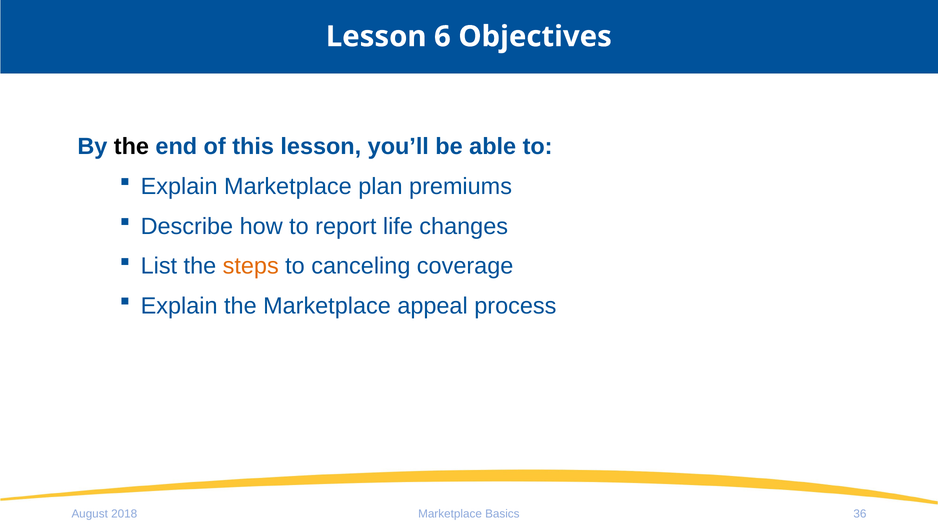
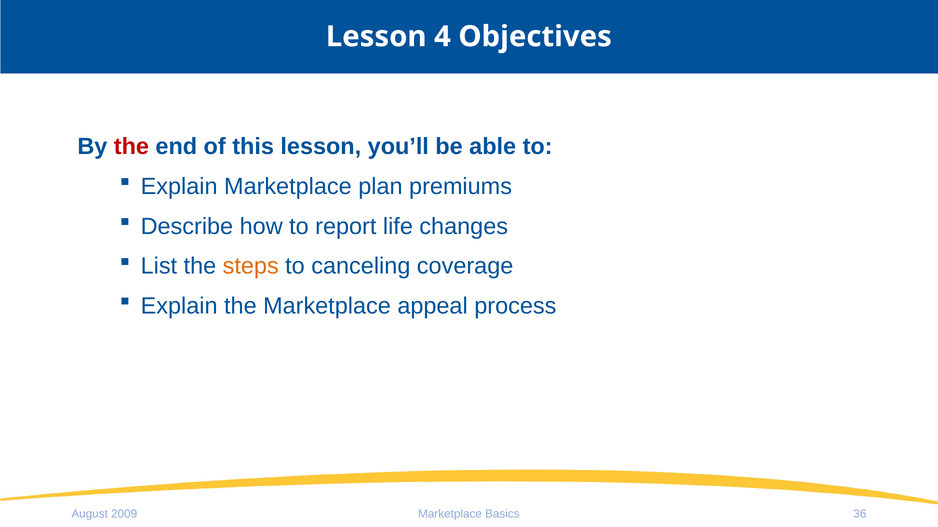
6: 6 -> 4
the at (131, 147) colour: black -> red
2018: 2018 -> 2009
